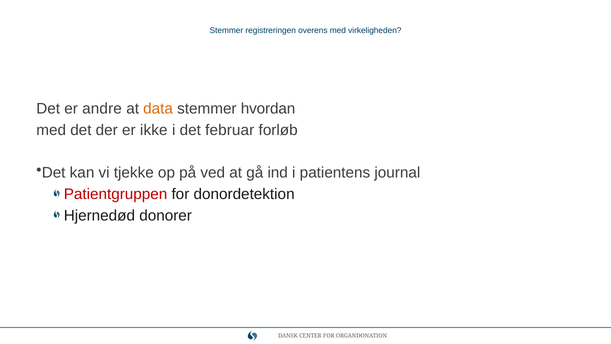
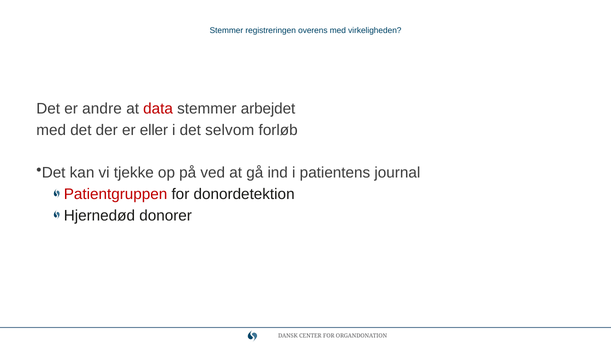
data colour: orange -> red
hvordan: hvordan -> arbejdet
ikke: ikke -> eller
februar: februar -> selvom
